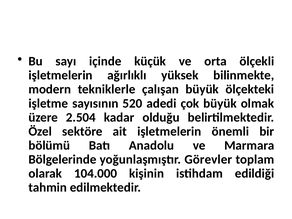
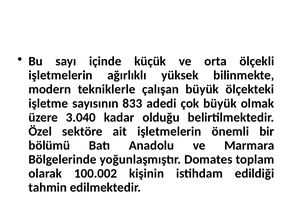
520: 520 -> 833
2.504: 2.504 -> 3.040
Görevler: Görevler -> Domates
104.000: 104.000 -> 100.002
